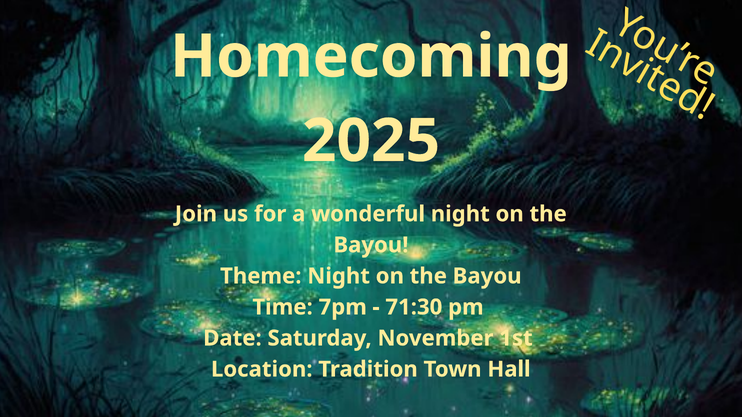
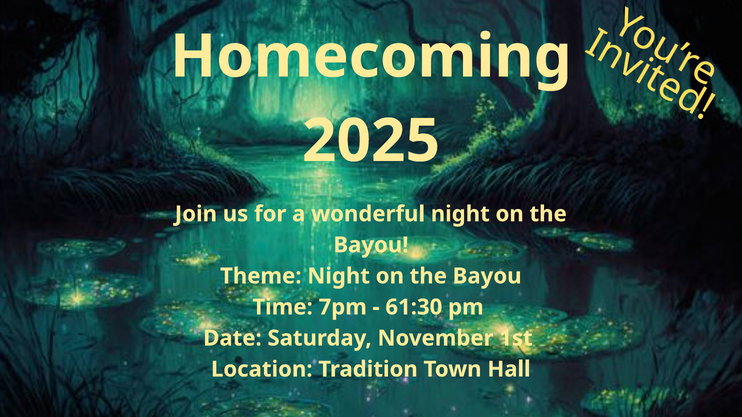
71:30: 71:30 -> 61:30
